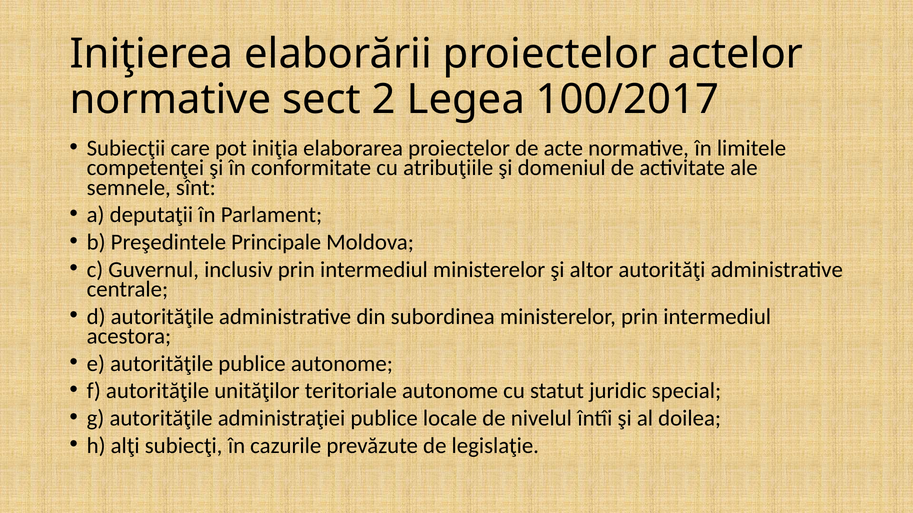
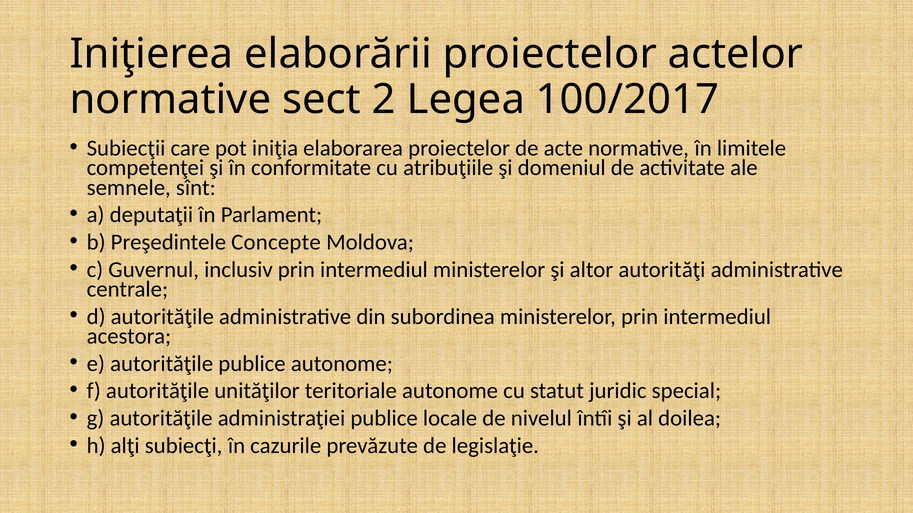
Principale: Principale -> Concepte
